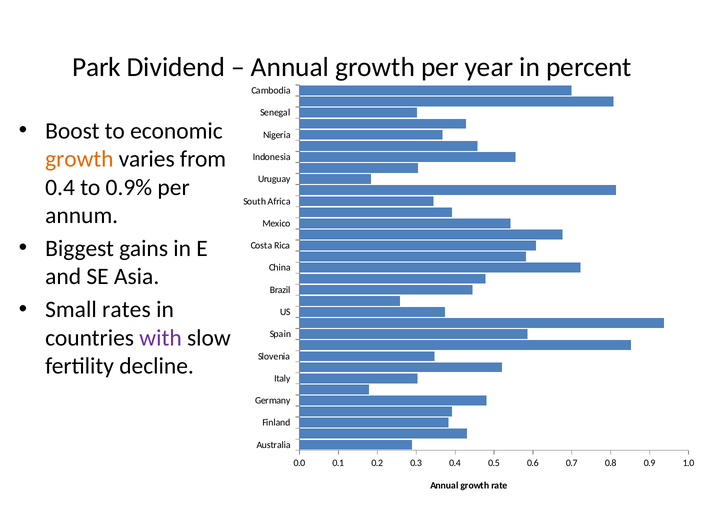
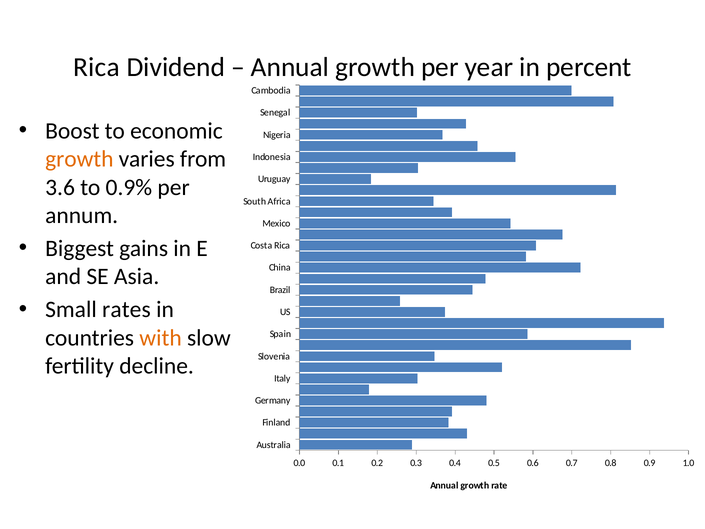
Park at (97, 67): Park -> Rica
0.4 at (60, 187): 0.4 -> 3.6
with colour: purple -> orange
